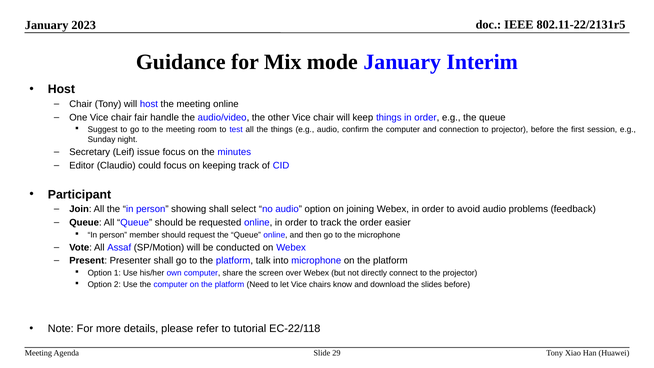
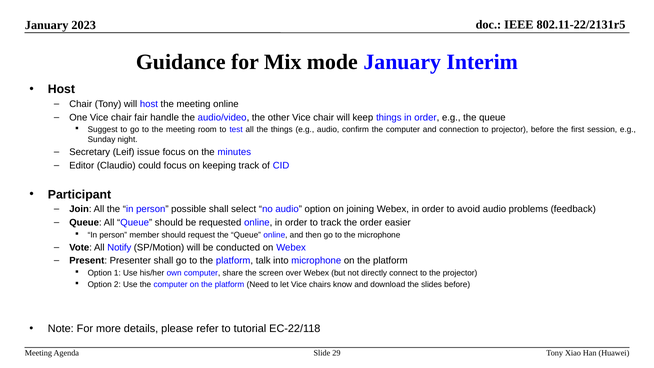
showing: showing -> possible
Assaf: Assaf -> Notify
